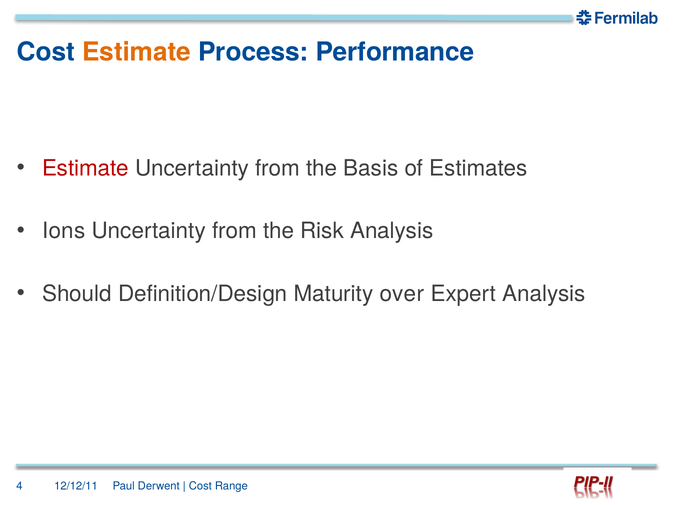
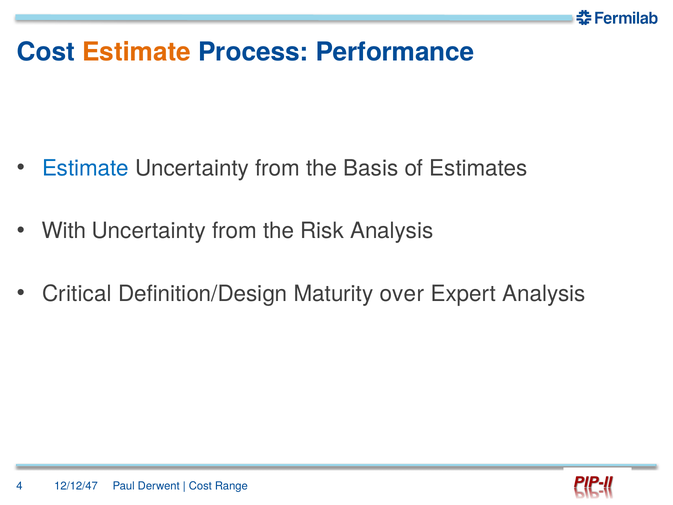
Estimate at (85, 168) colour: red -> blue
Ions: Ions -> With
Should: Should -> Critical
12/12/11: 12/12/11 -> 12/12/47
